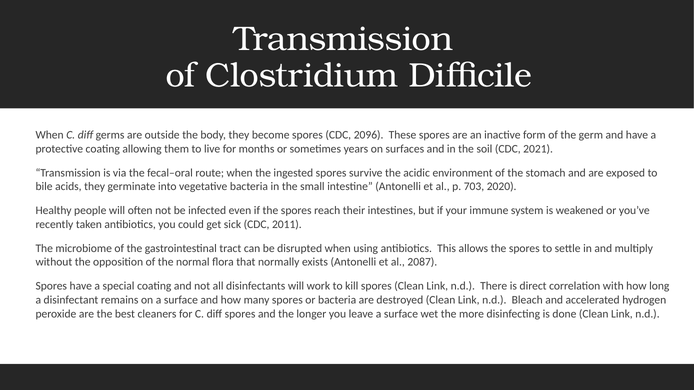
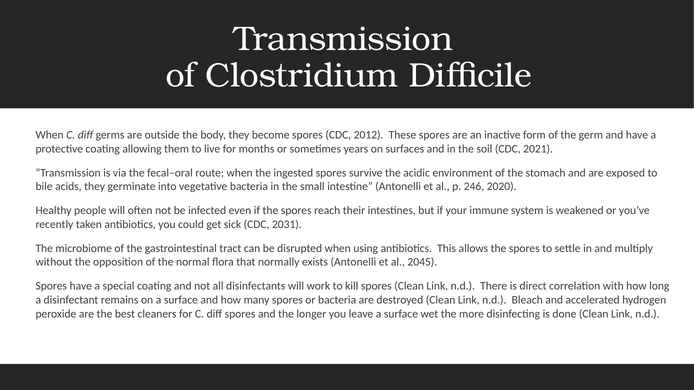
2096: 2096 -> 2012
703: 703 -> 246
2011: 2011 -> 2031
2087: 2087 -> 2045
